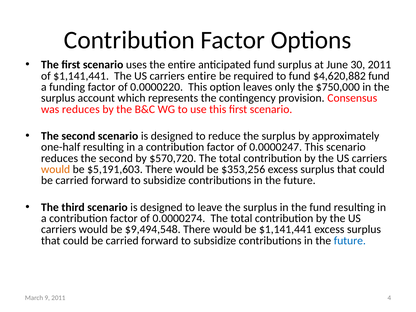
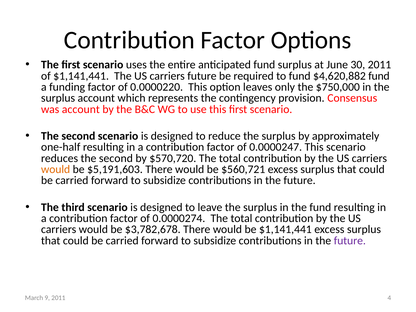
carriers entire: entire -> future
was reduces: reduces -> account
$353,256: $353,256 -> $560,721
$9,494,548: $9,494,548 -> $3,782,678
future at (350, 241) colour: blue -> purple
